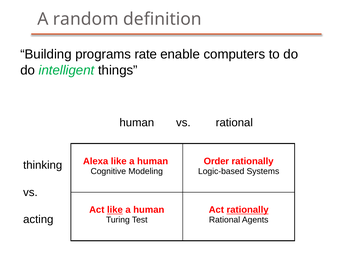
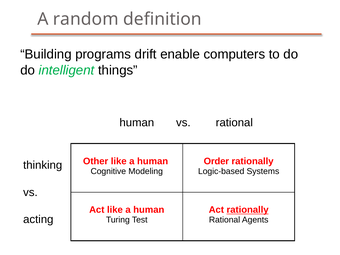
rate: rate -> drift
Alexa: Alexa -> Other
like at (115, 210) underline: present -> none
